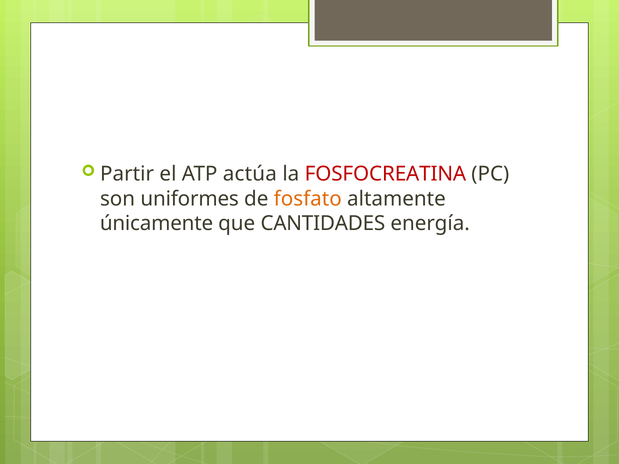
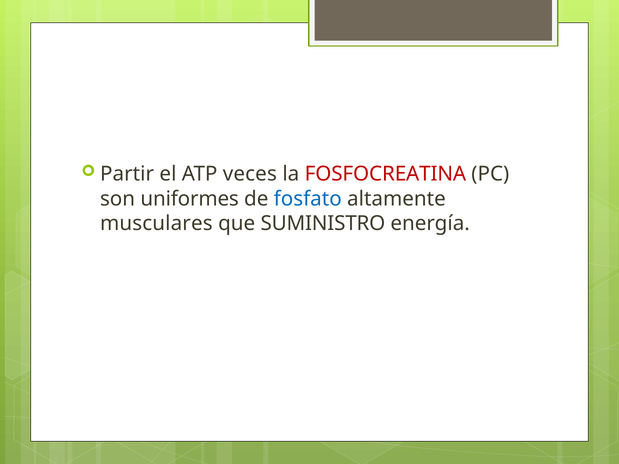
actúa: actúa -> veces
fosfato colour: orange -> blue
únicamente: únicamente -> musculares
CANTIDADES: CANTIDADES -> SUMINISTRO
